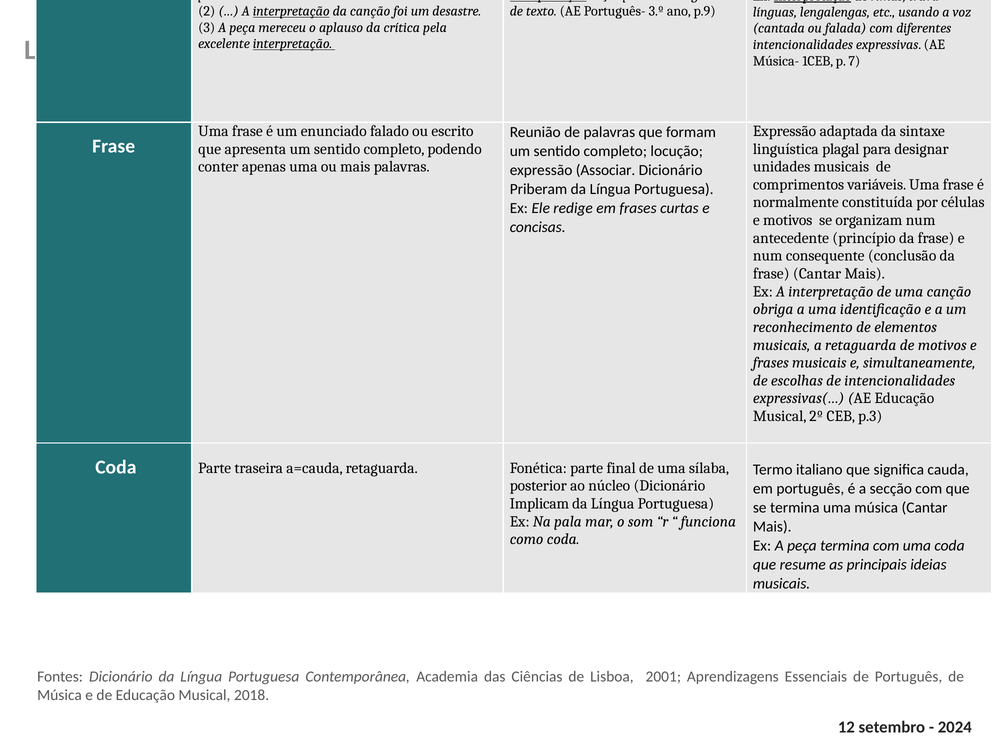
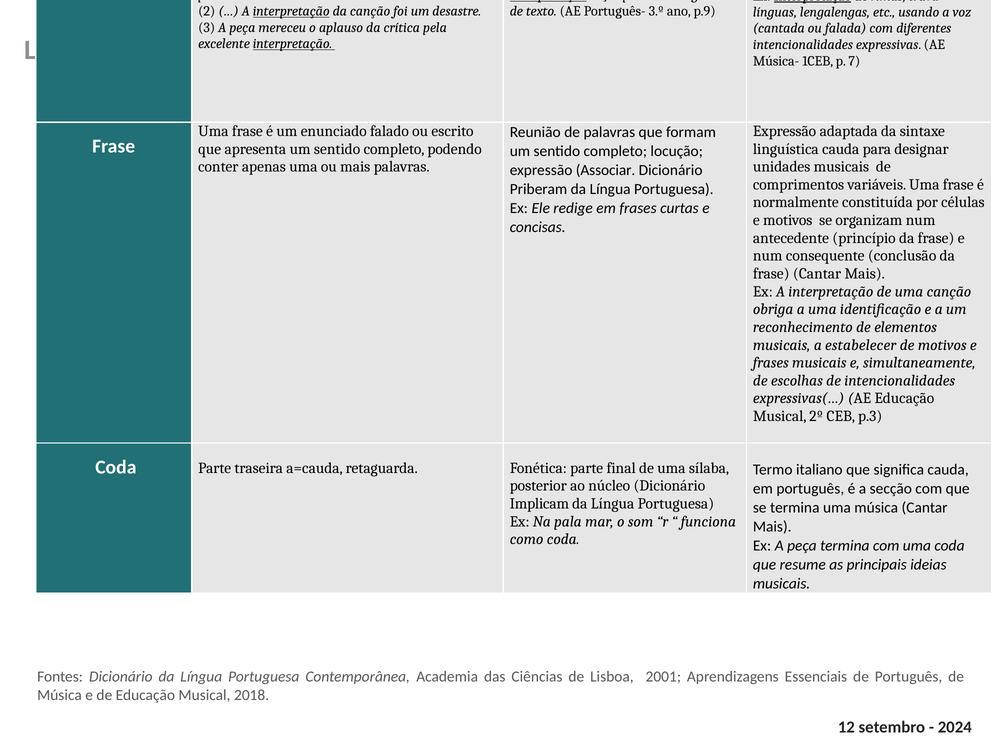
linguística plagal: plagal -> cauda
a retaguarda: retaguarda -> estabelecer
